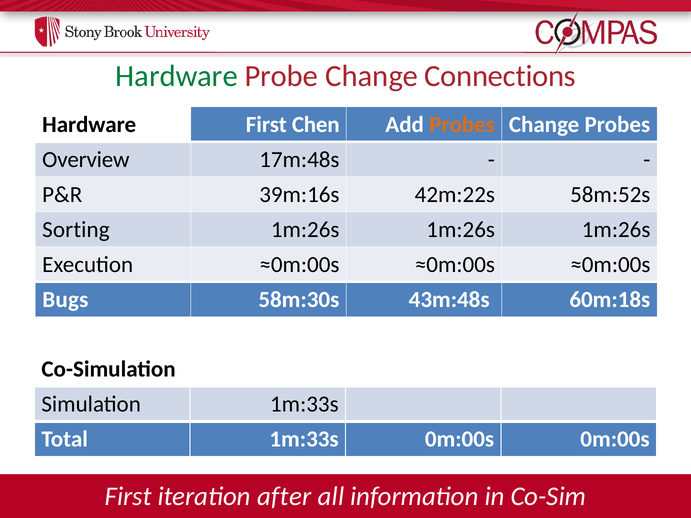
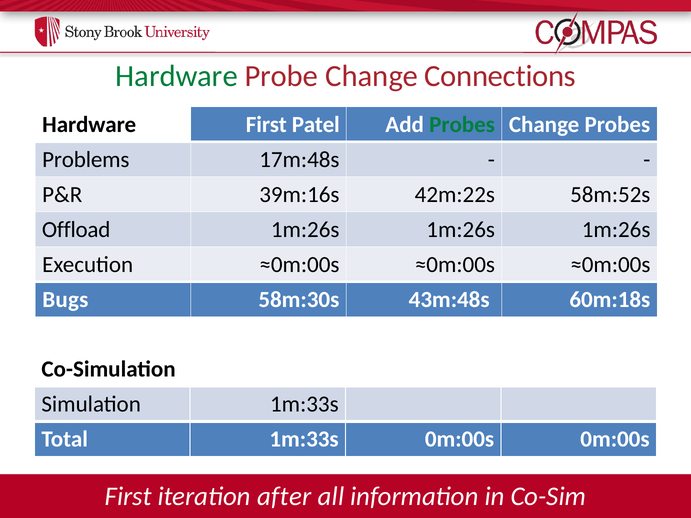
Chen: Chen -> Patel
Probes at (462, 124) colour: orange -> green
Overview: Overview -> Problems
Sorting: Sorting -> Offload
